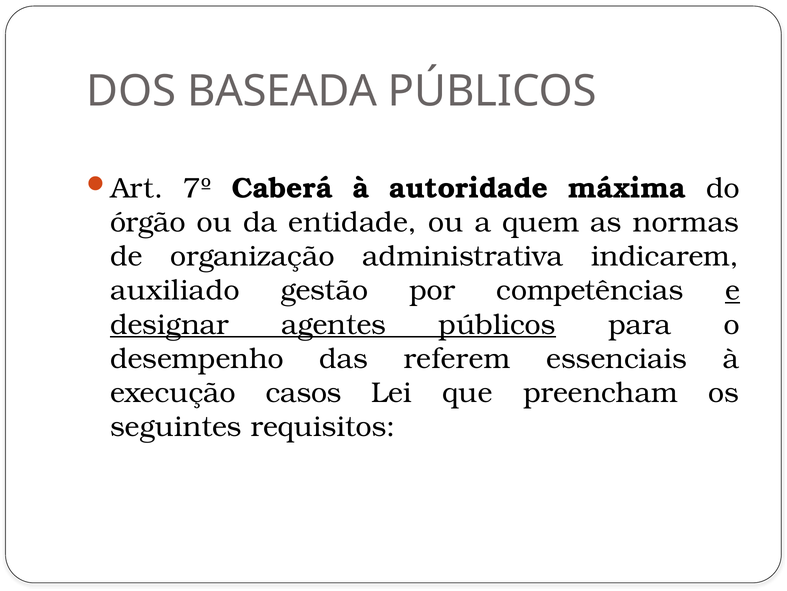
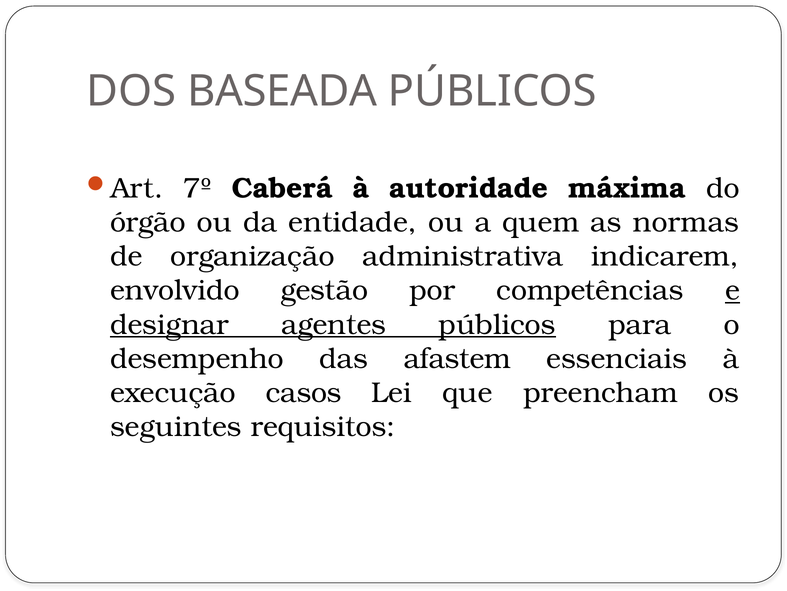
auxiliado: auxiliado -> envolvido
referem: referem -> afastem
